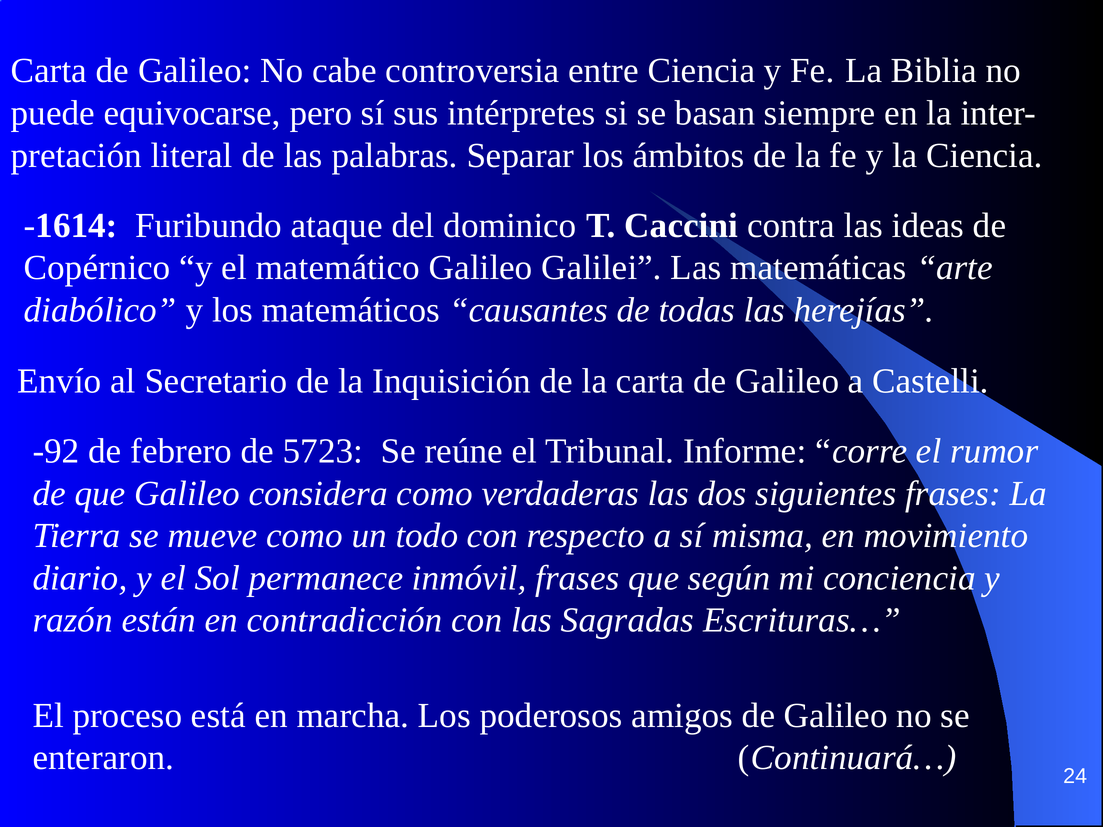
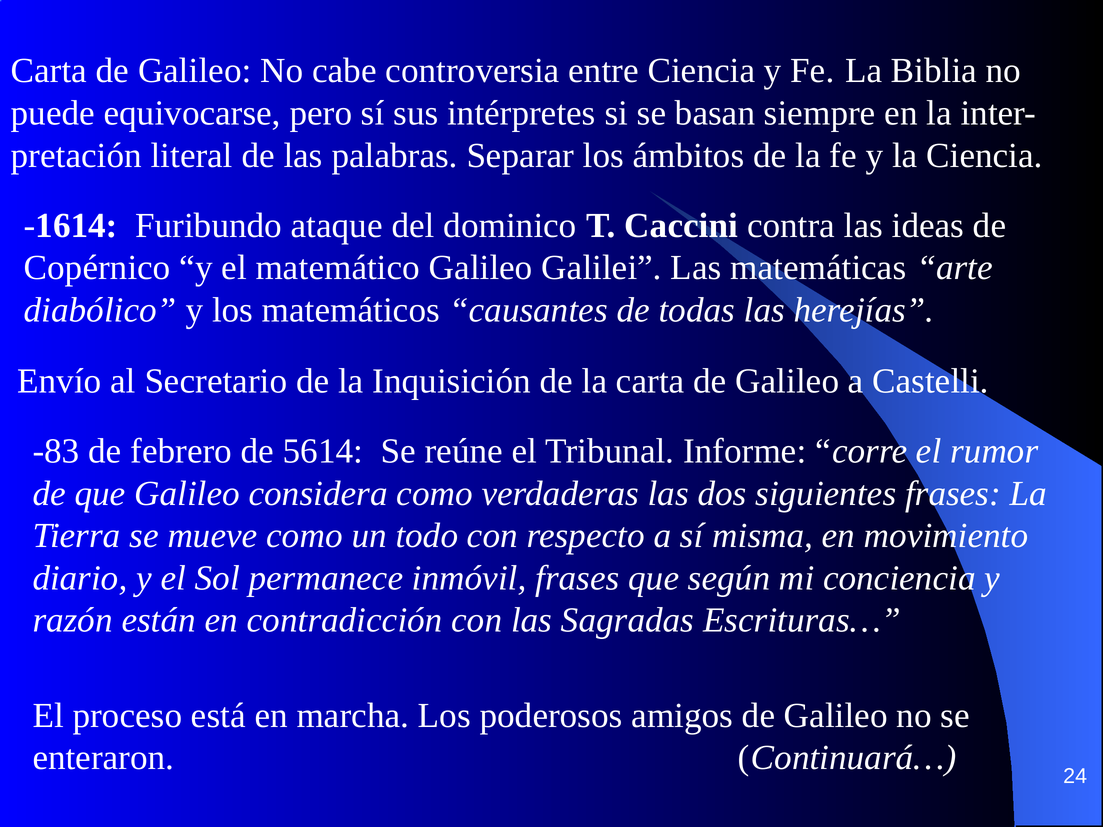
-92: -92 -> -83
5723: 5723 -> 5614
